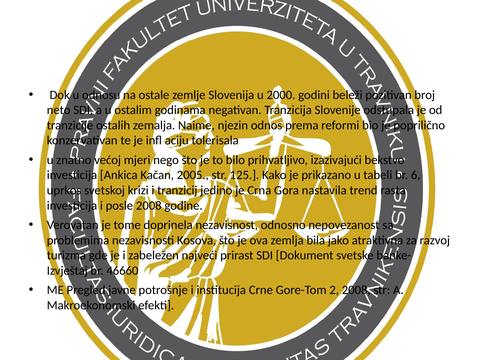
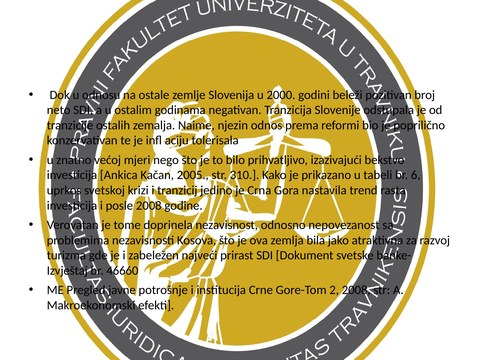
125: 125 -> 310
